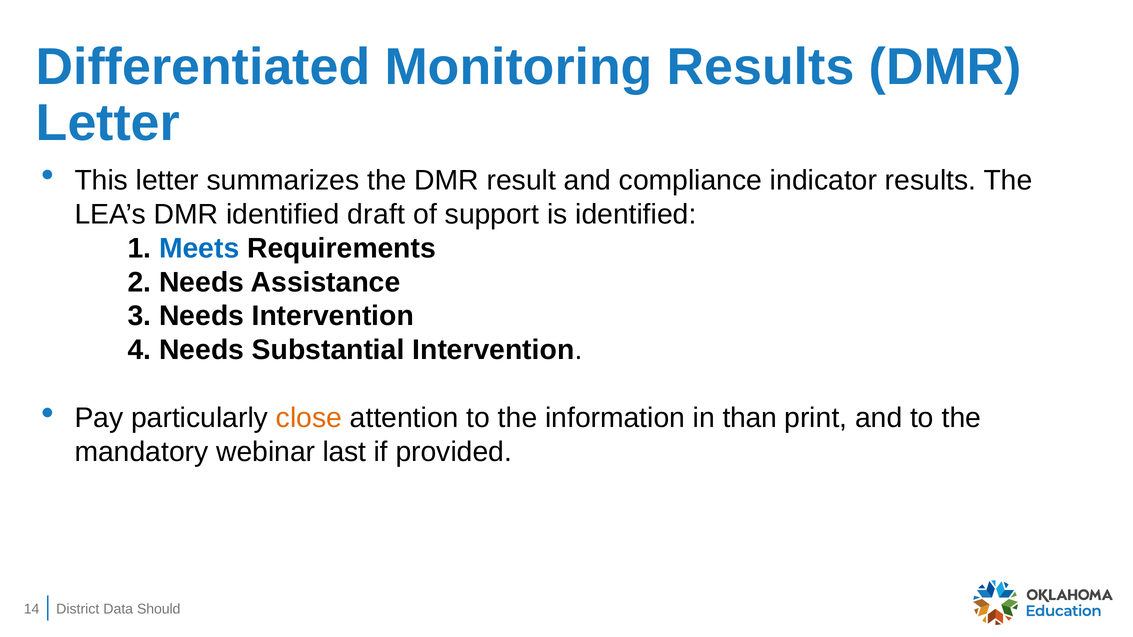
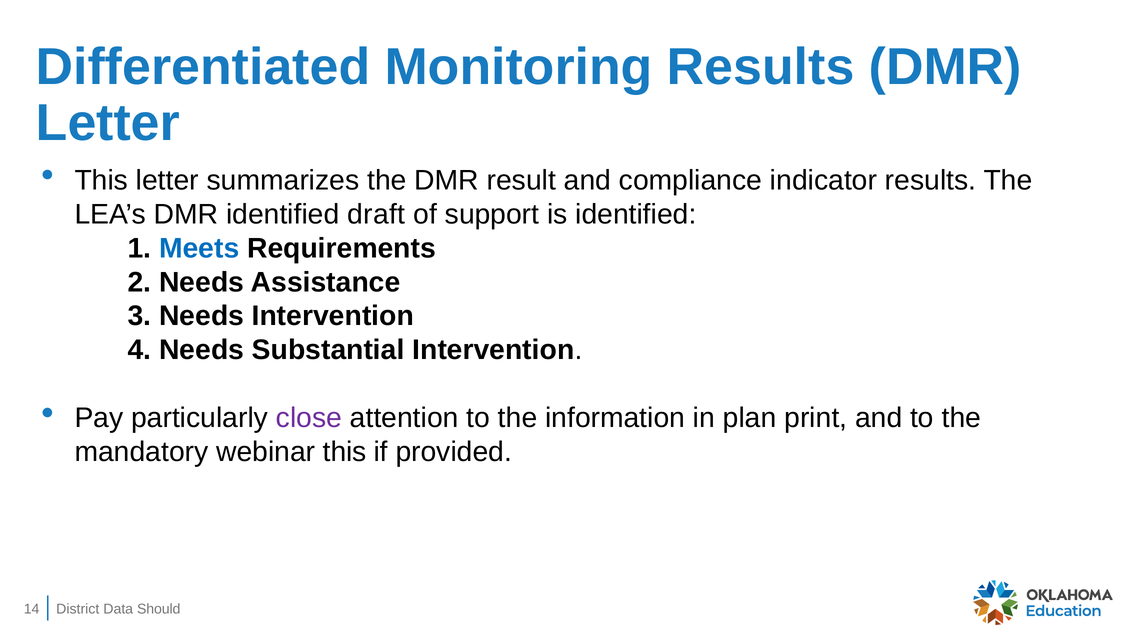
close colour: orange -> purple
than: than -> plan
webinar last: last -> this
